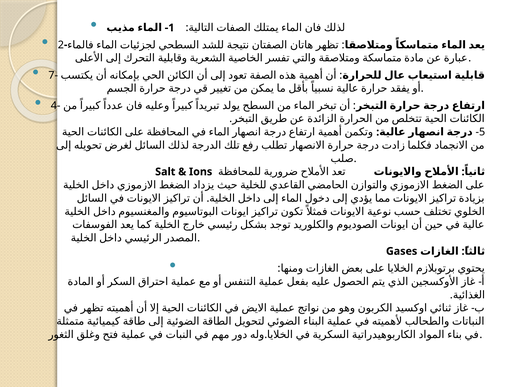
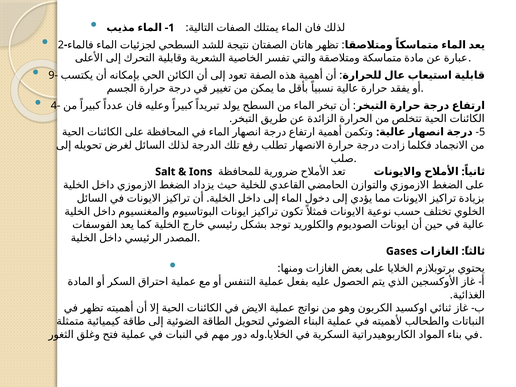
7-: 7- -> 9-
